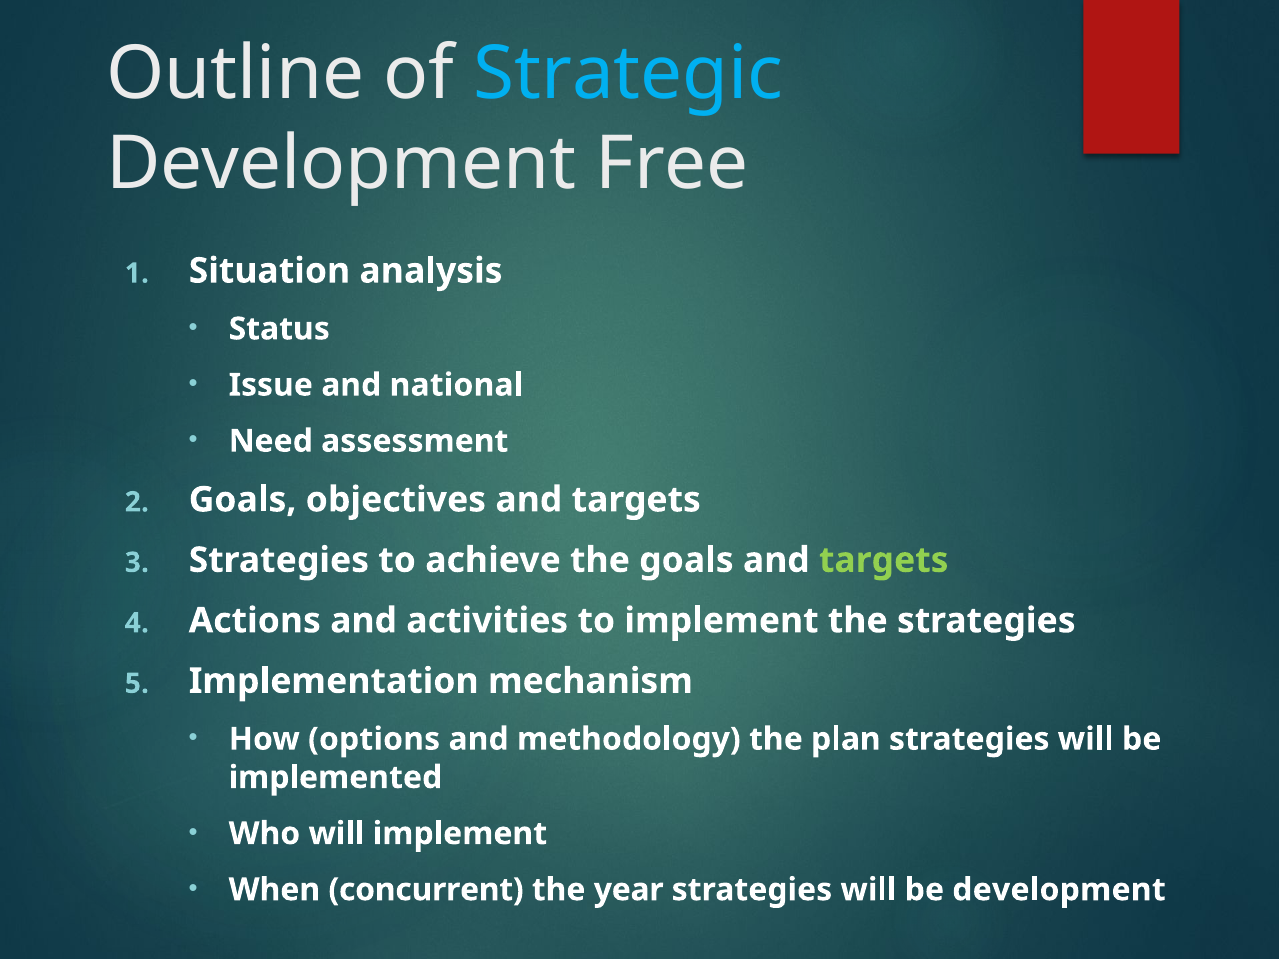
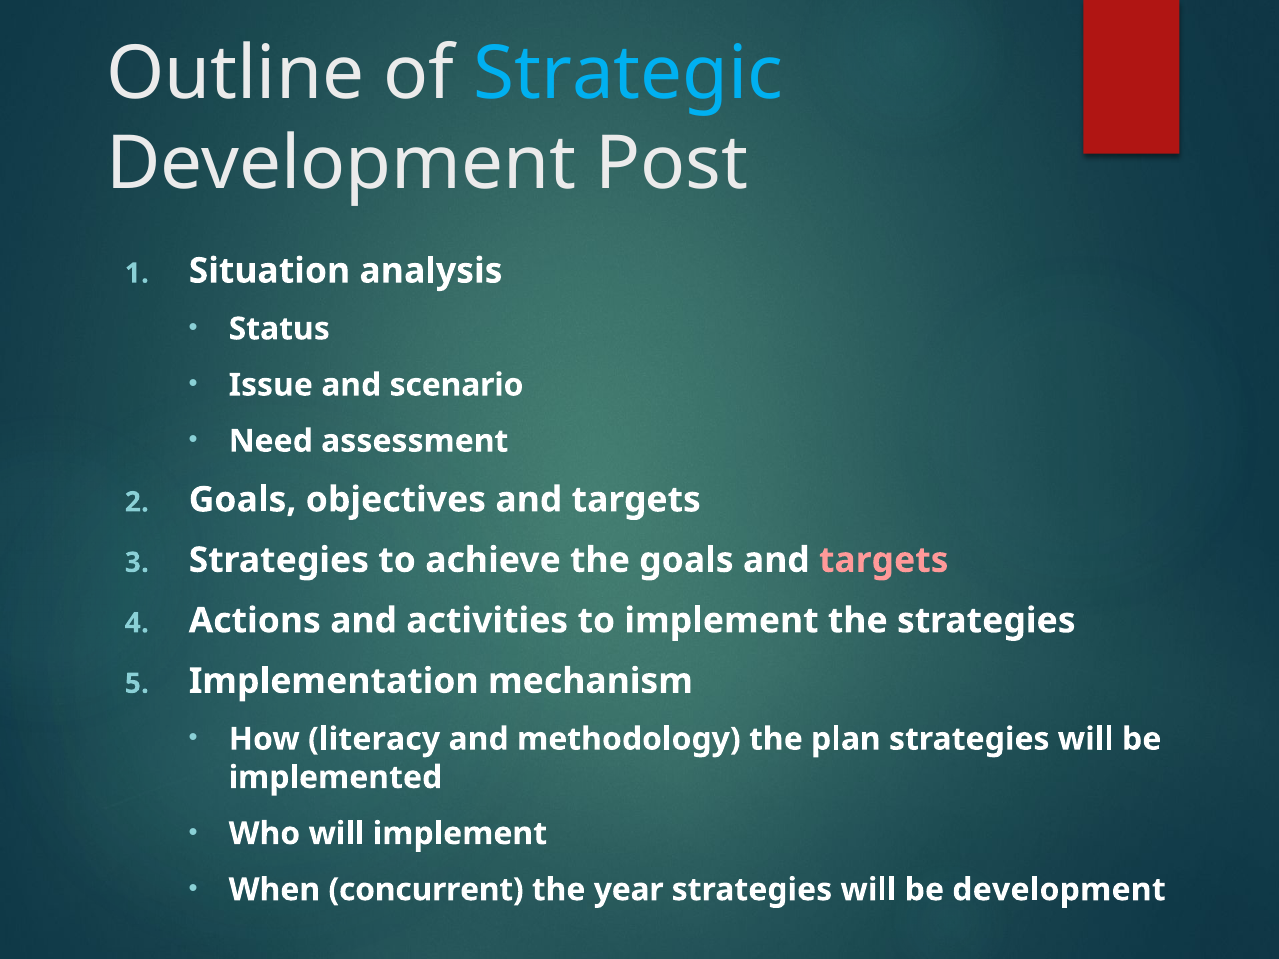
Free: Free -> Post
national: national -> scenario
targets at (884, 560) colour: light green -> pink
options: options -> literacy
